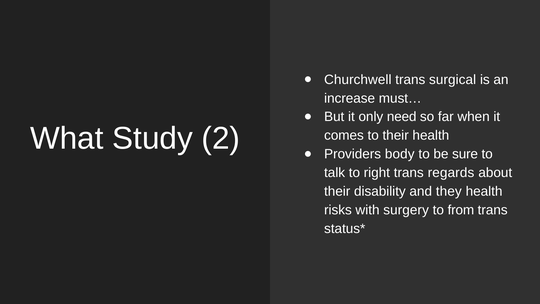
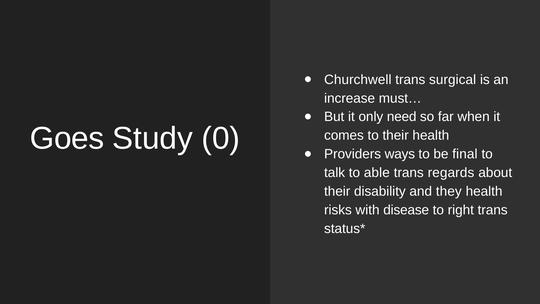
What: What -> Goes
2: 2 -> 0
body: body -> ways
sure: sure -> final
right: right -> able
surgery: surgery -> disease
from: from -> right
